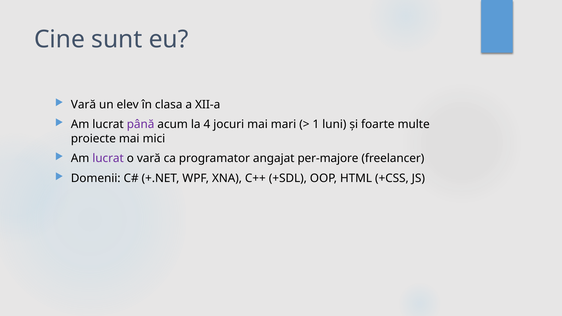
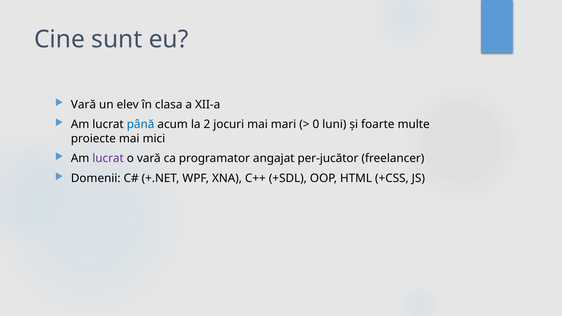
până colour: purple -> blue
4: 4 -> 2
1: 1 -> 0
per-majore: per-majore -> per-jucător
